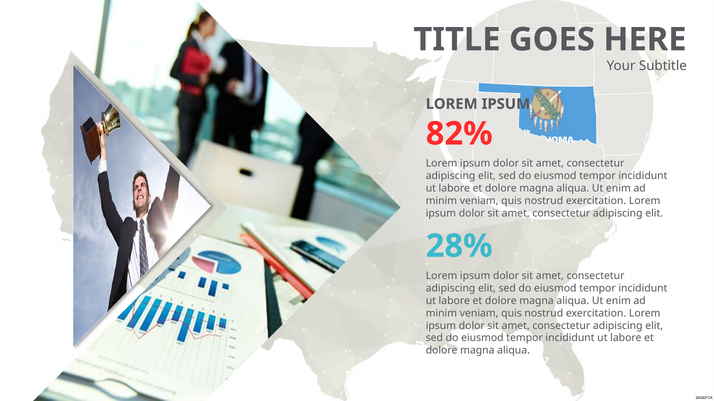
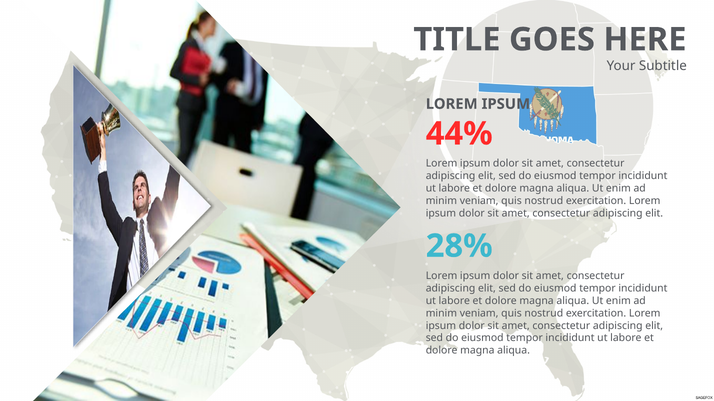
82%: 82% -> 44%
